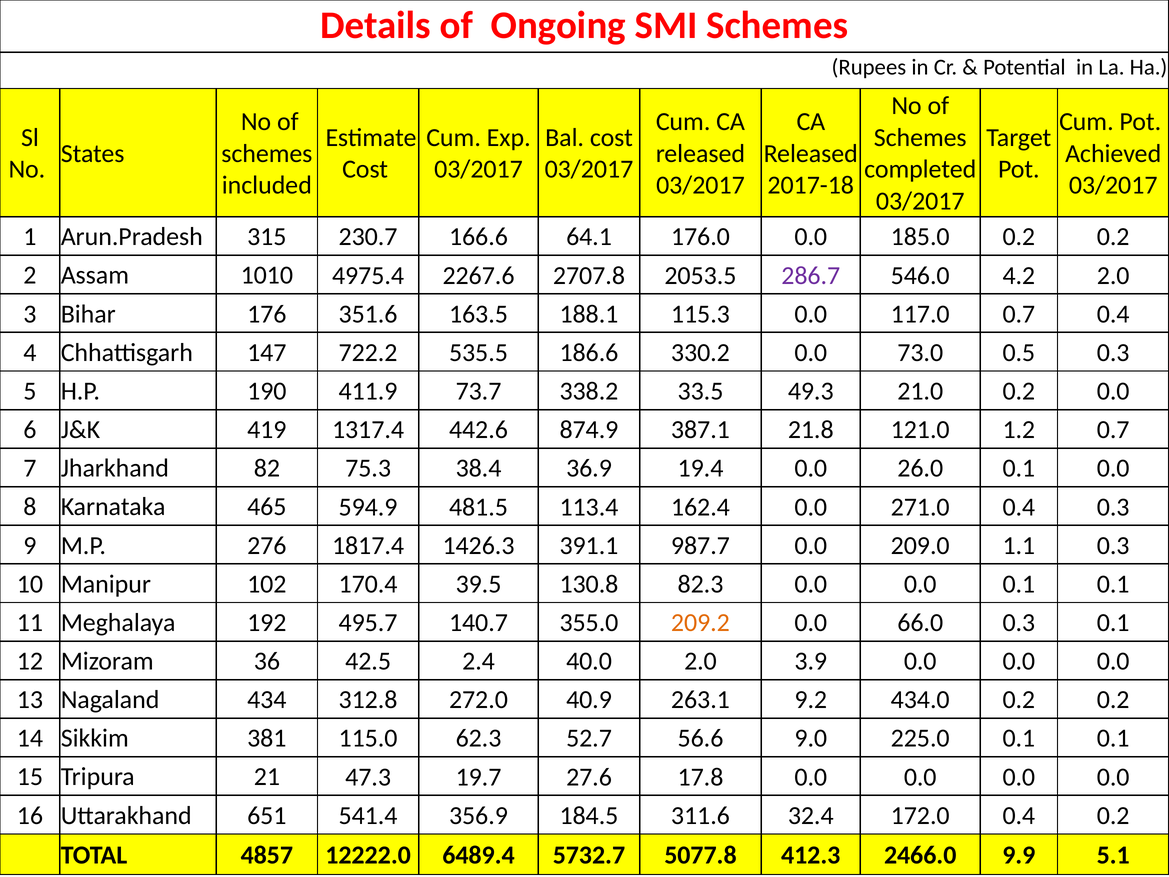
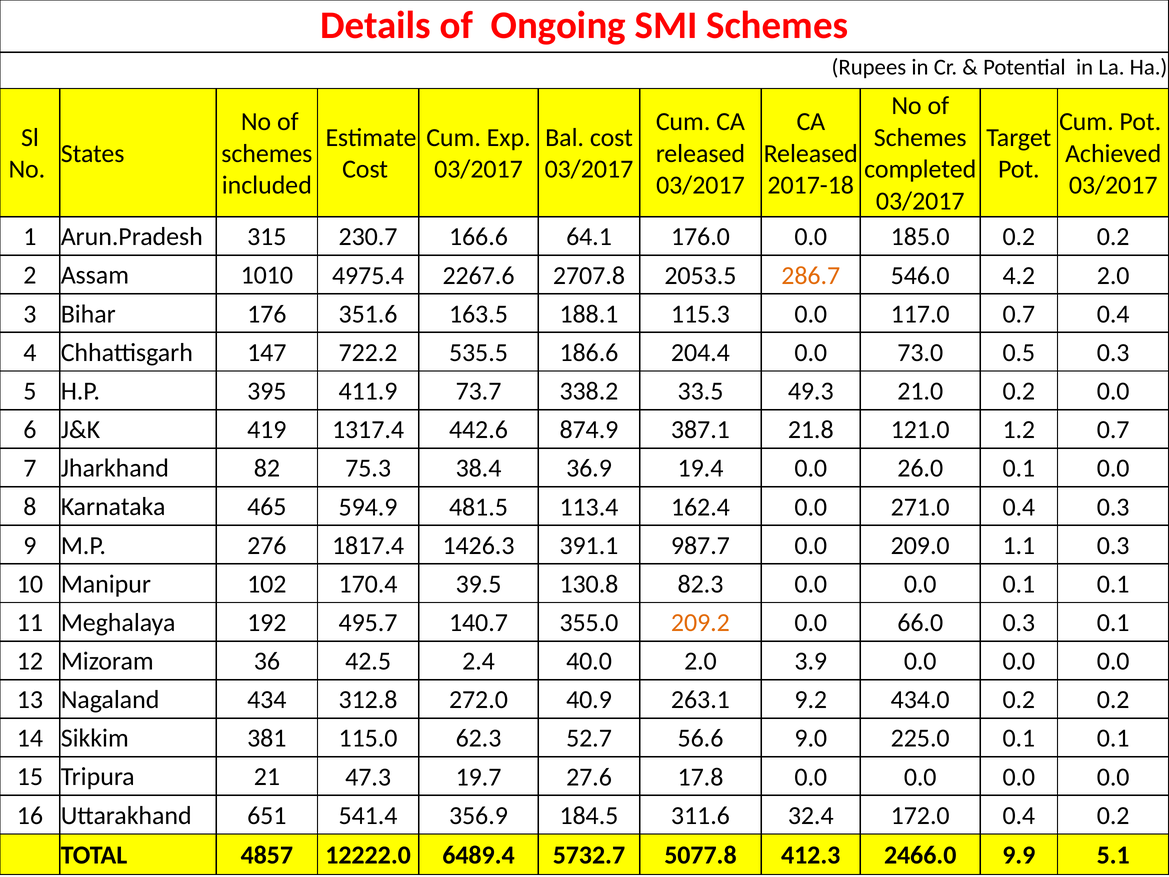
286.7 colour: purple -> orange
330.2: 330.2 -> 204.4
190: 190 -> 395
